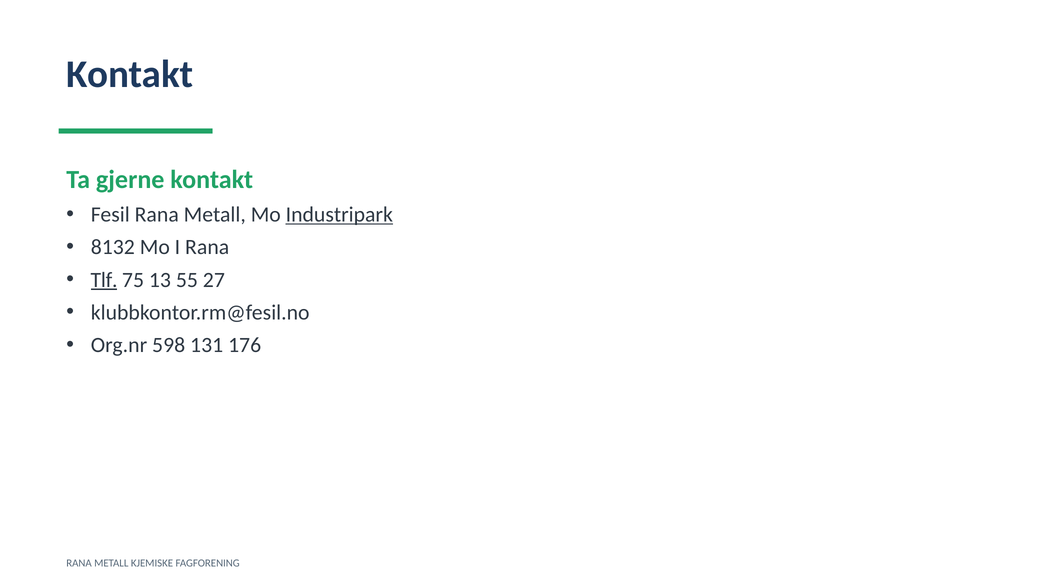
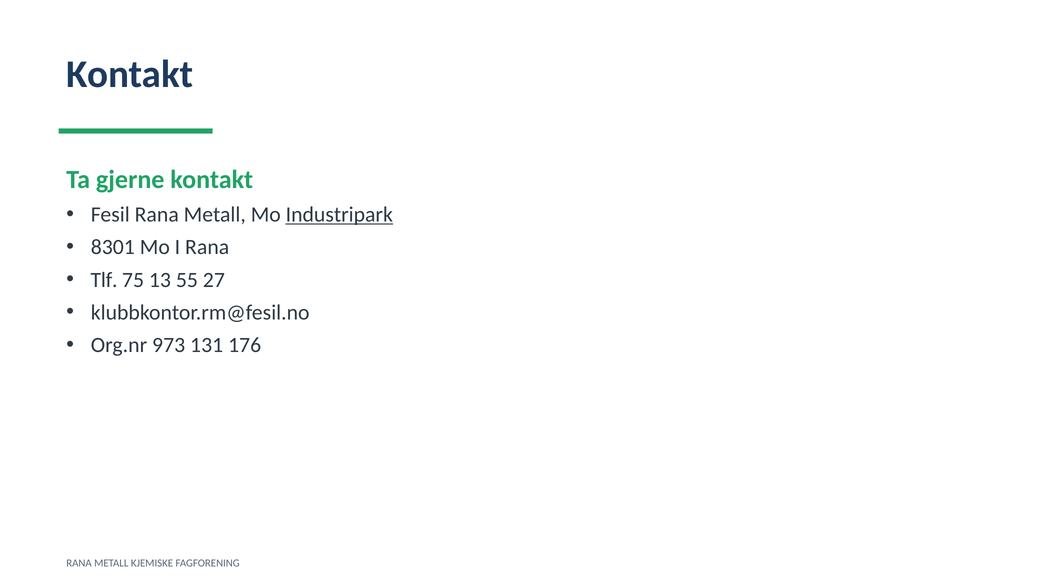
8132: 8132 -> 8301
Tlf underline: present -> none
598: 598 -> 973
